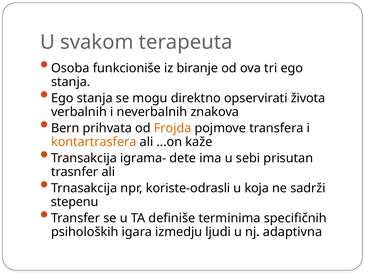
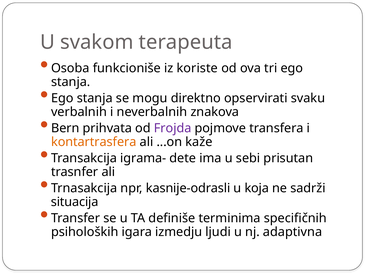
biranje: biranje -> koriste
života: života -> svaku
Frojda colour: orange -> purple
koriste-odrasli: koriste-odrasli -> kasnije-odrasli
stepenu: stepenu -> situacija
